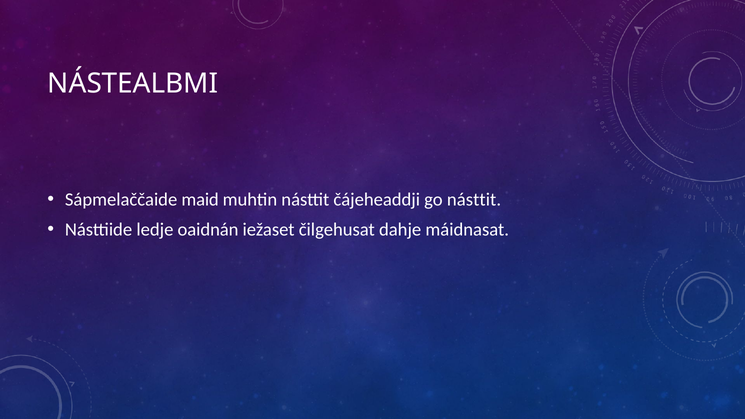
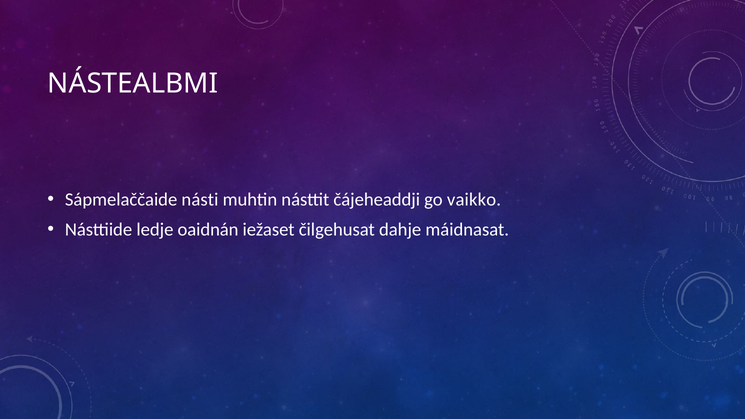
maid: maid -> násti
go násttit: násttit -> vaikko
